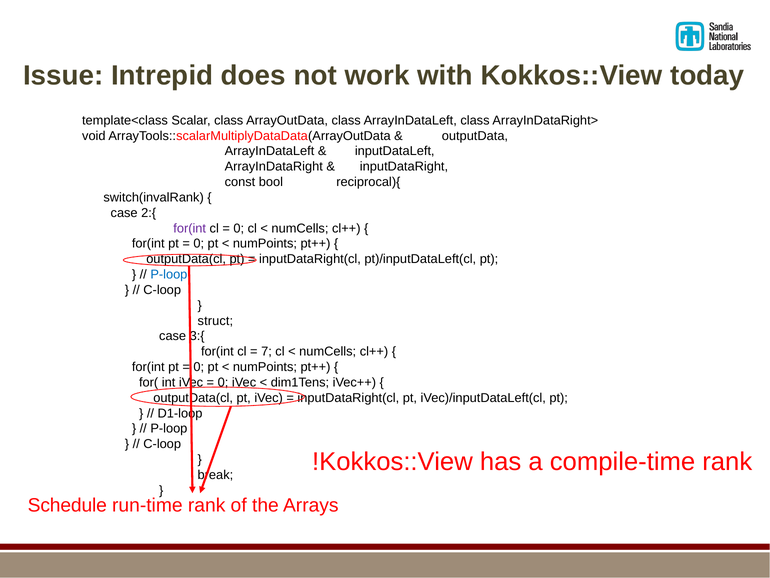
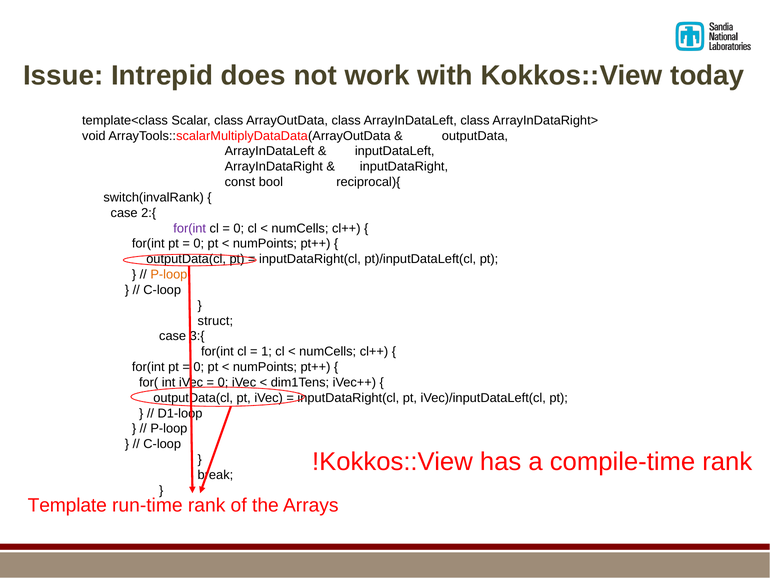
P-loop at (169, 274) colour: blue -> orange
7: 7 -> 1
Schedule: Schedule -> Template
